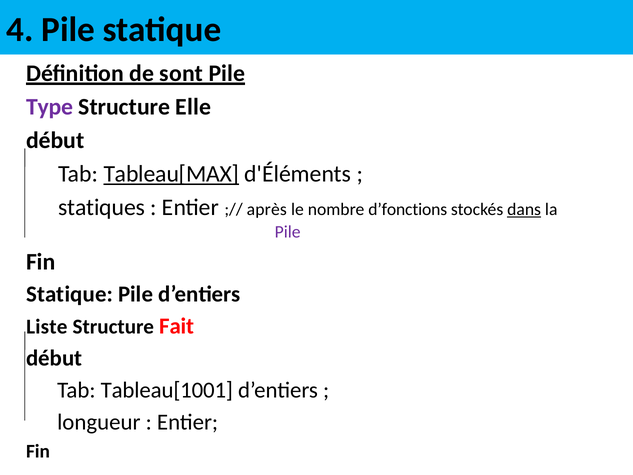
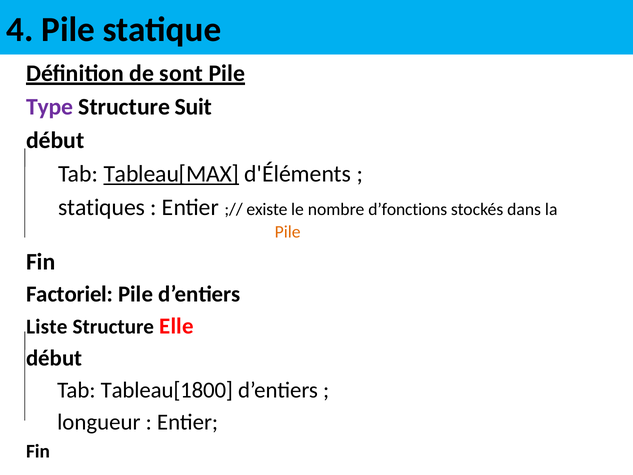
Elle: Elle -> Suit
après: après -> existe
dans underline: present -> none
Pile at (288, 232) colour: purple -> orange
Statique at (70, 294): Statique -> Factoriel
Fait: Fait -> Elle
Tableau[1001: Tableau[1001 -> Tableau[1800
